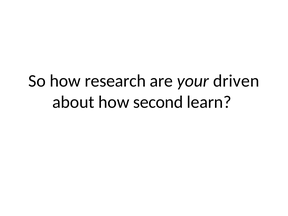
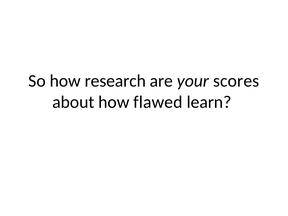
driven: driven -> scores
second: second -> flawed
